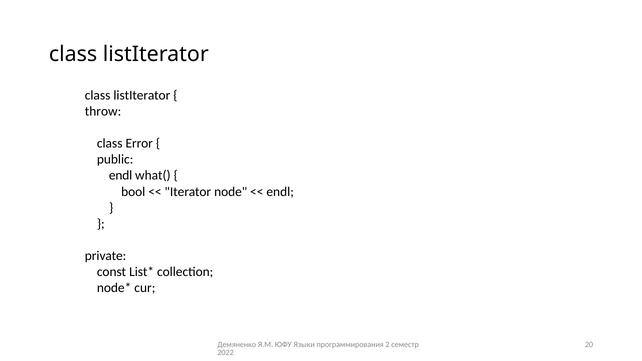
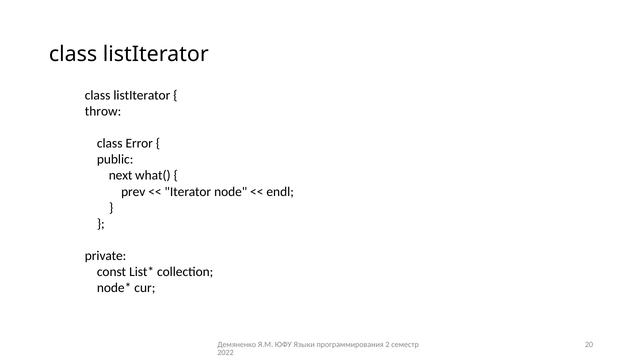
endl at (121, 176): endl -> next
bool: bool -> prev
